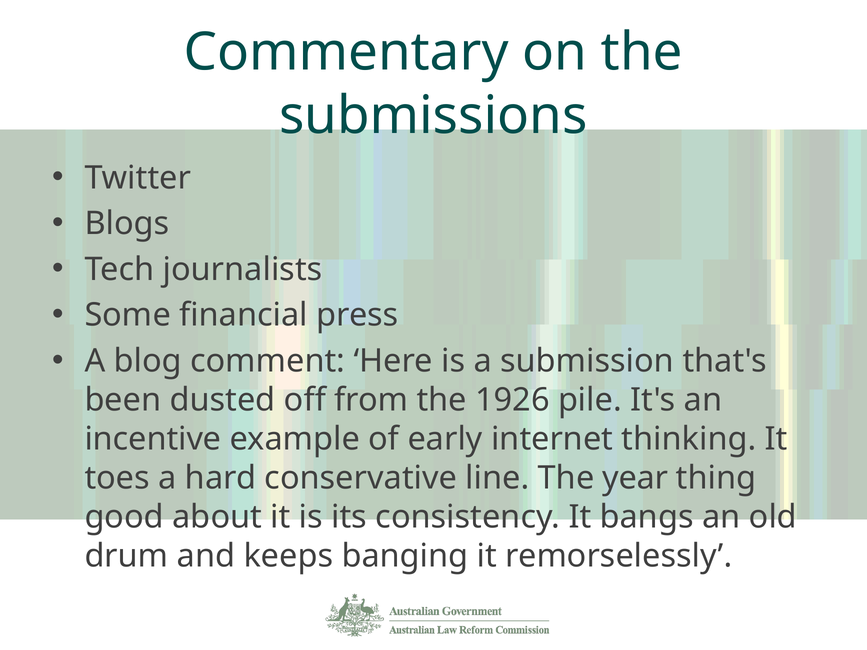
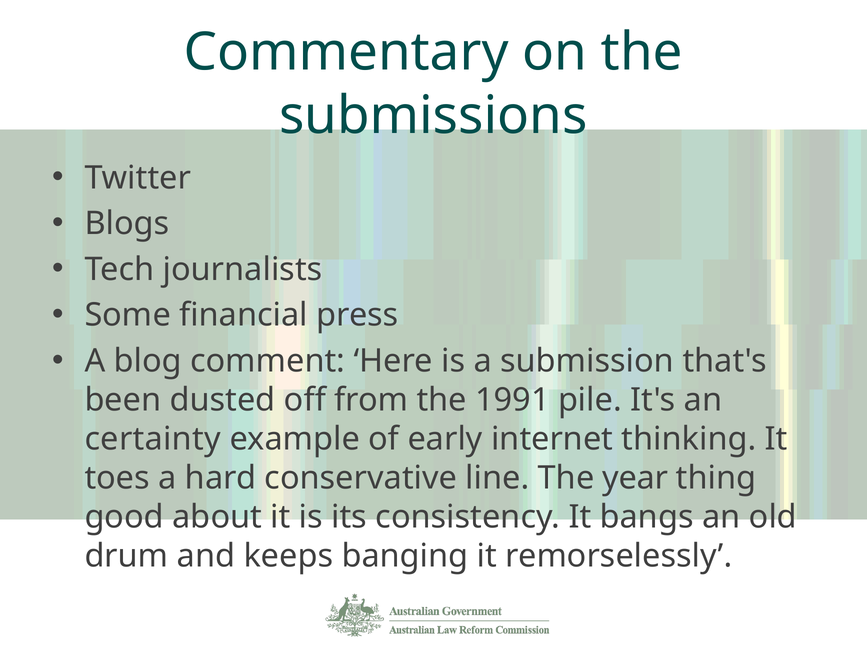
1926: 1926 -> 1991
incentive: incentive -> certainty
